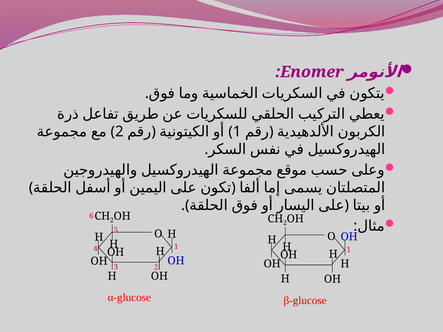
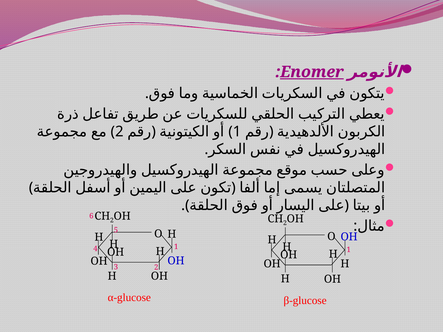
Enomer underline: none -> present
